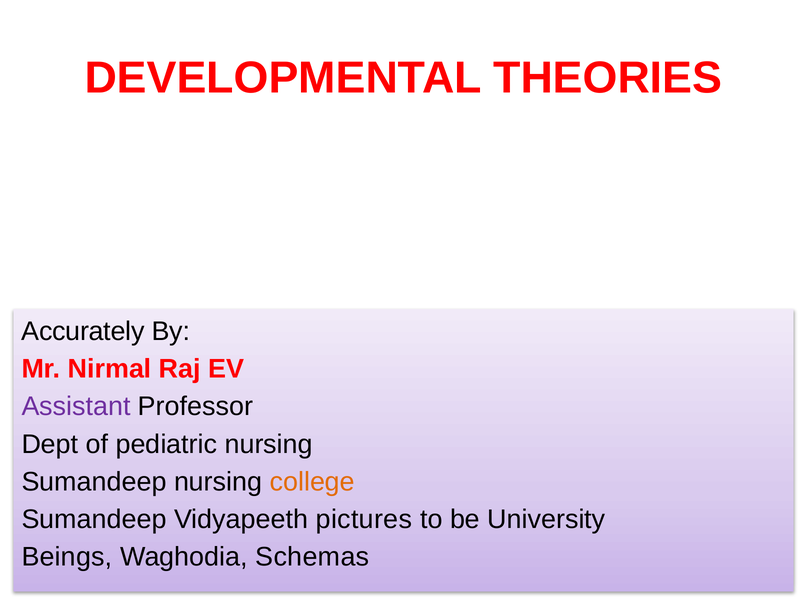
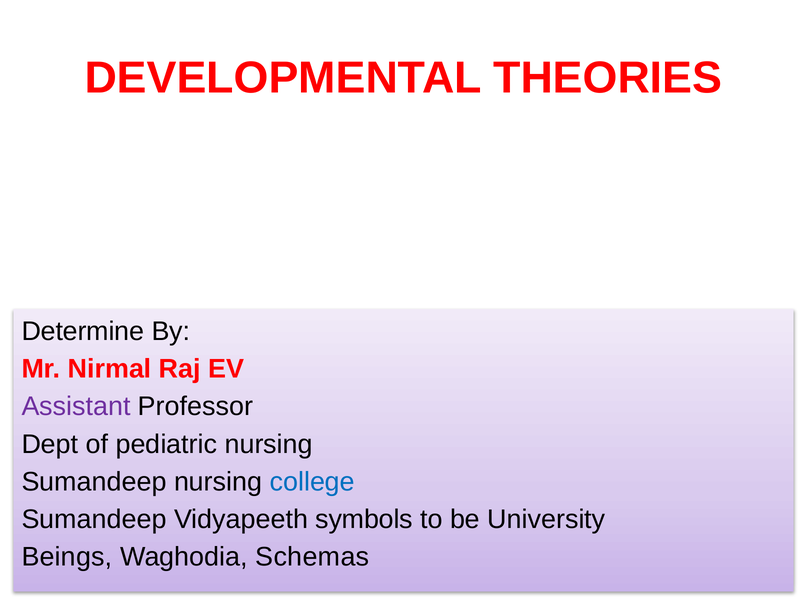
Accurately: Accurately -> Determine
college colour: orange -> blue
pictures: pictures -> symbols
